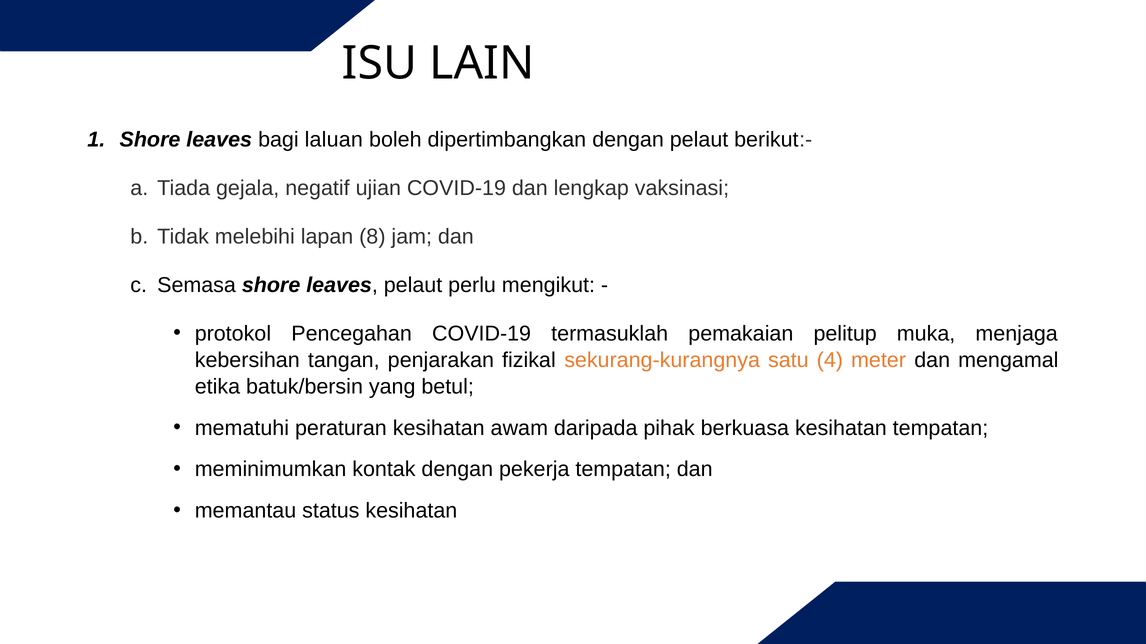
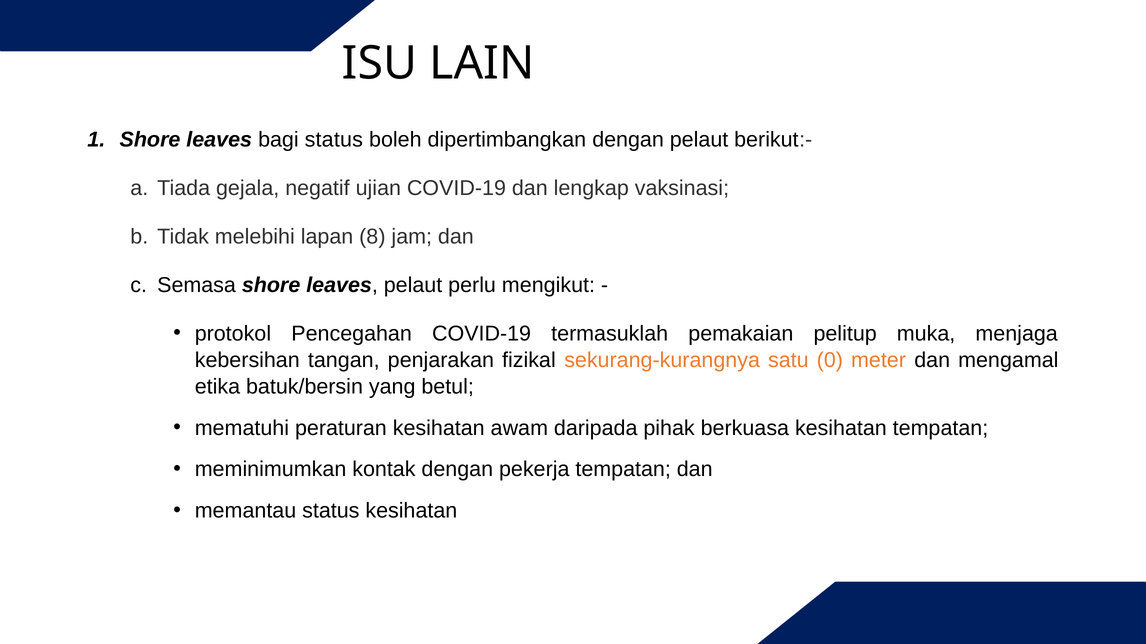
bagi laluan: laluan -> status
4: 4 -> 0
